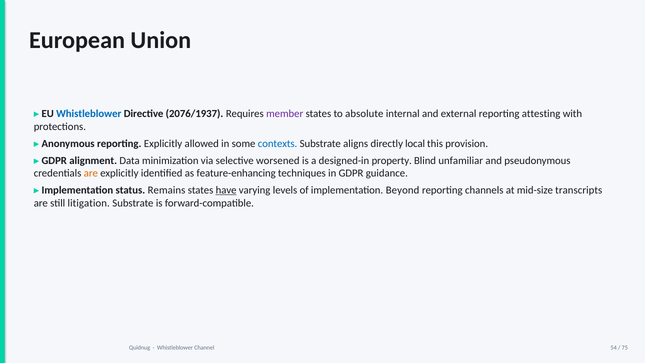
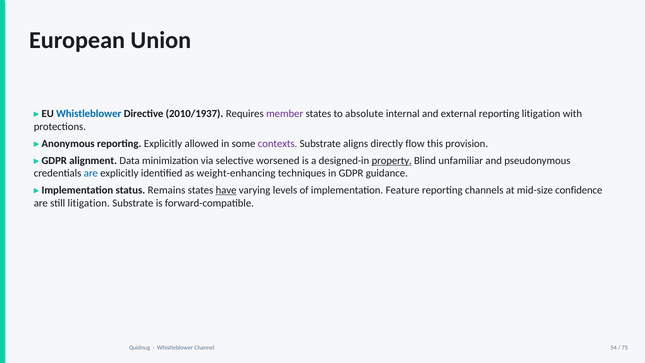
2076/1937: 2076/1937 -> 2010/1937
reporting attesting: attesting -> litigation
contexts colour: blue -> purple
local: local -> flow
property underline: none -> present
are at (91, 173) colour: orange -> blue
feature-enhancing: feature-enhancing -> weight-enhancing
Beyond: Beyond -> Feature
transcripts: transcripts -> confidence
